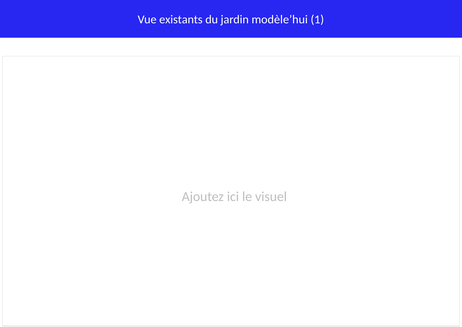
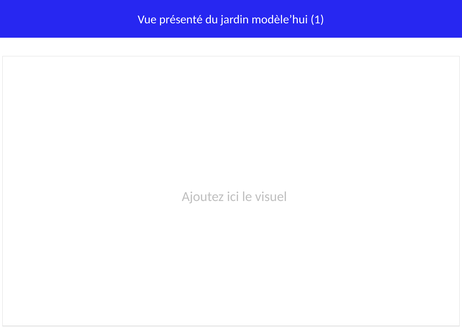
existants: existants -> présenté
